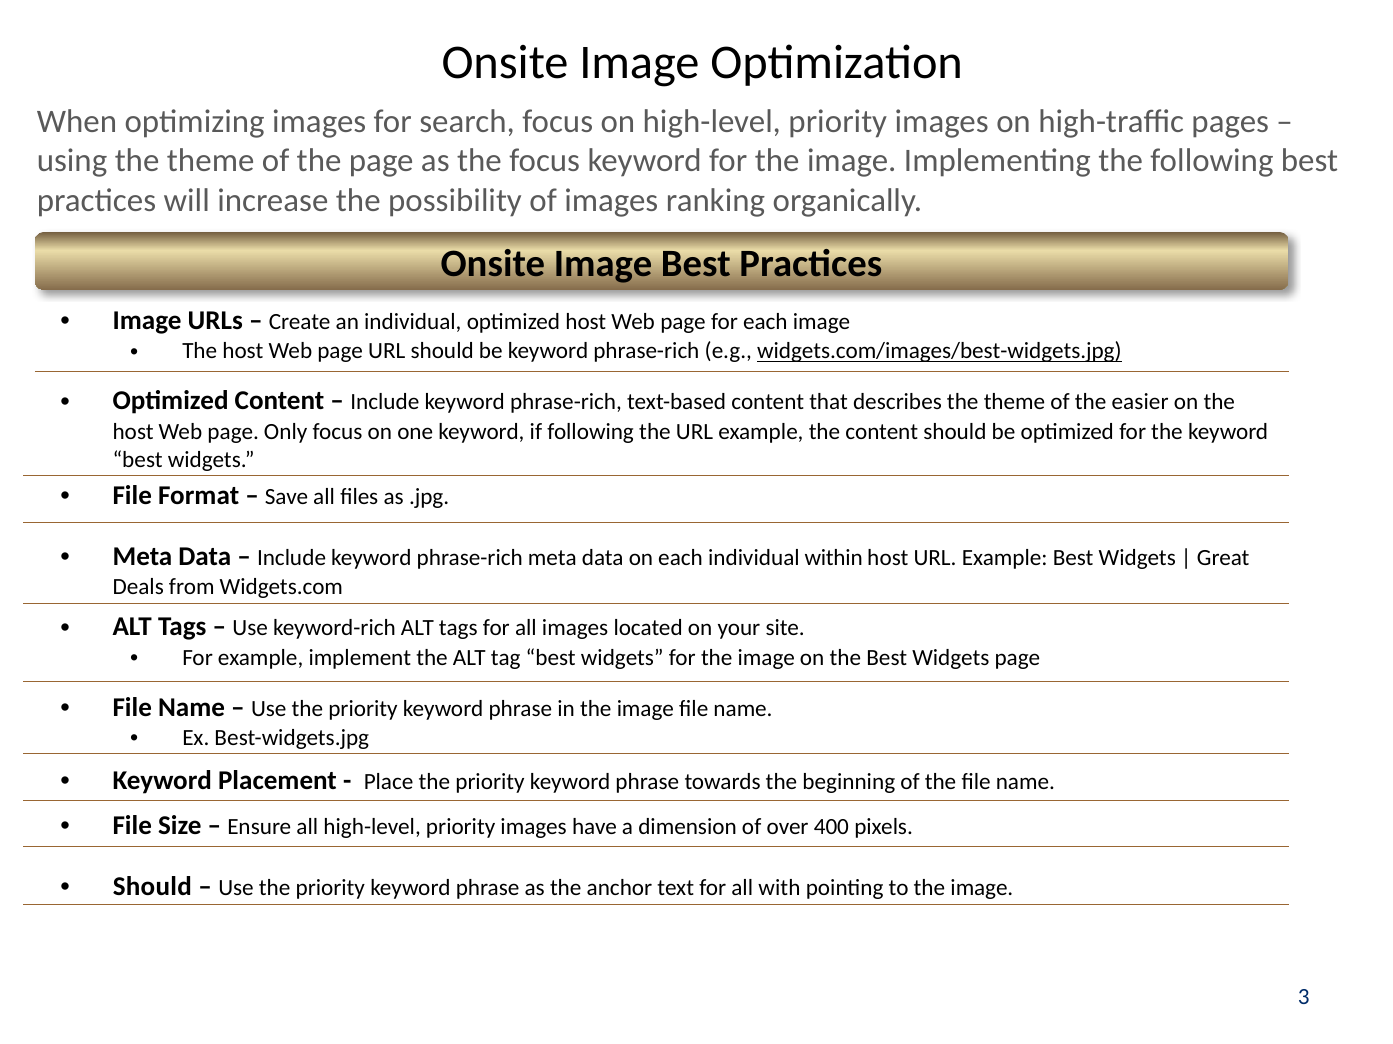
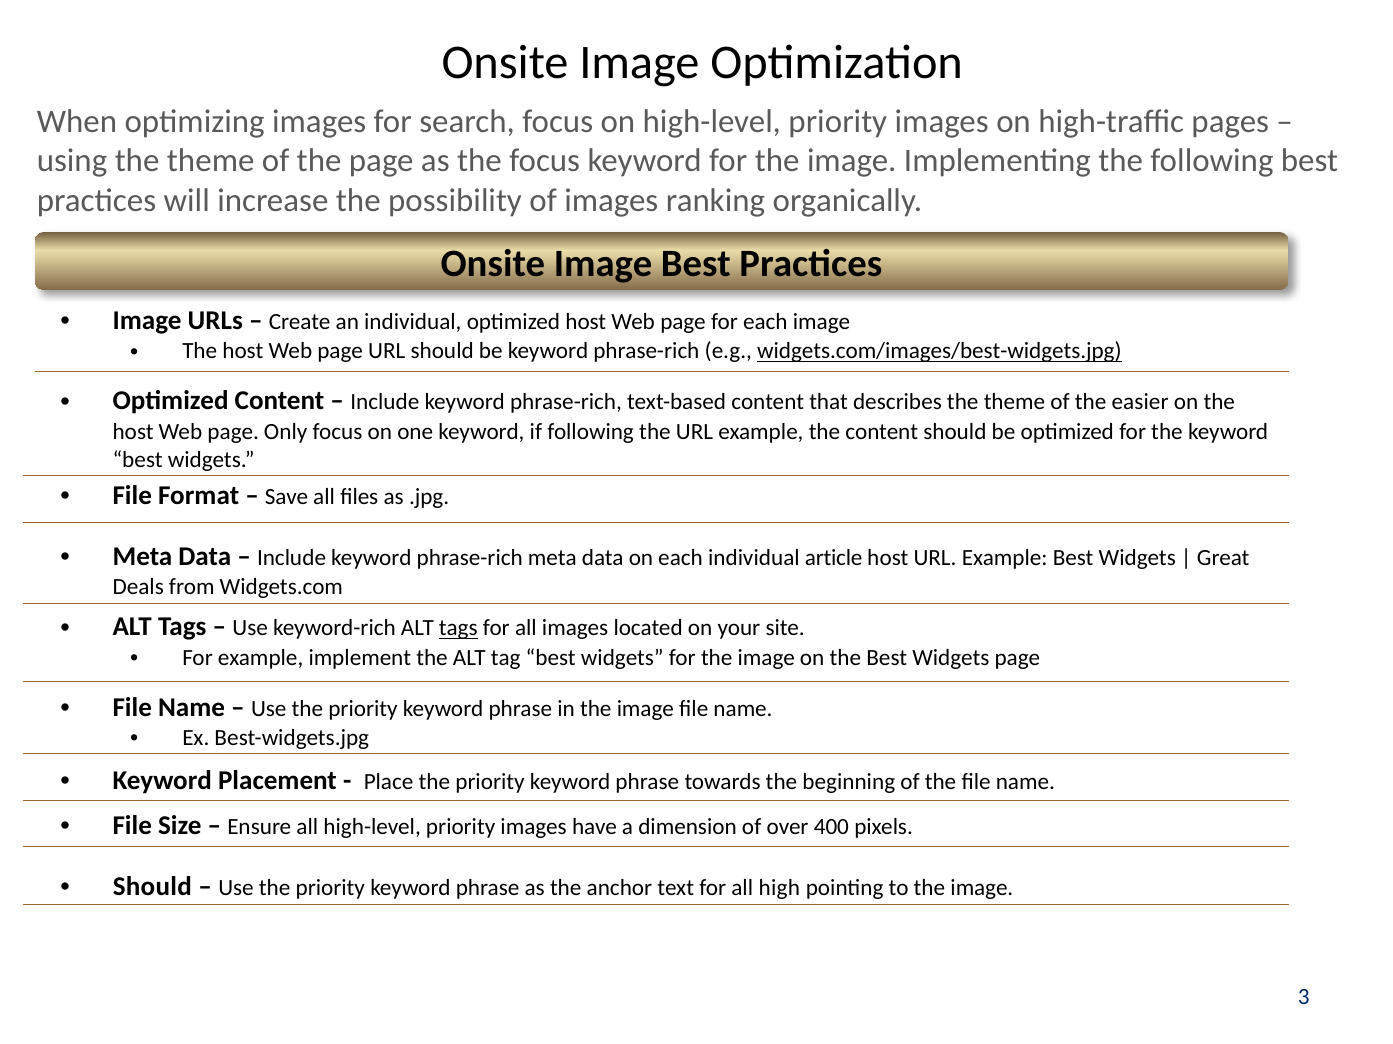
within: within -> article
tags at (458, 629) underline: none -> present
with: with -> high
